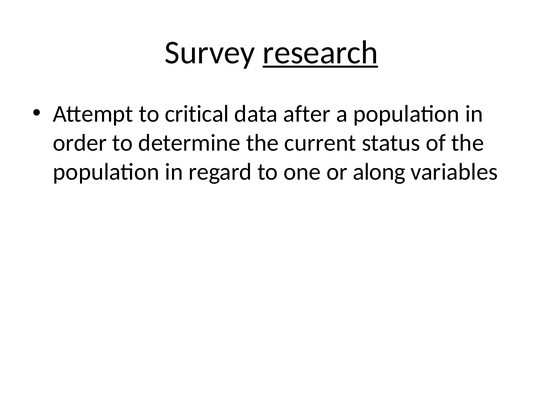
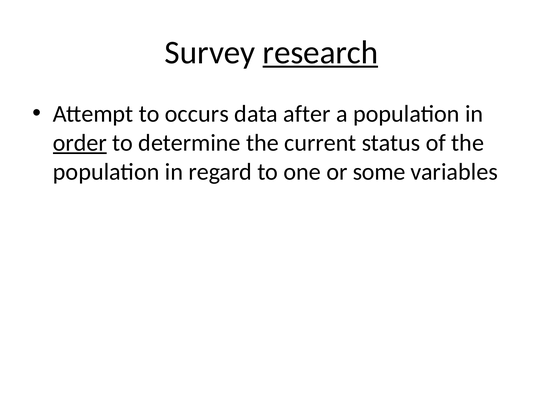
critical: critical -> occurs
order underline: none -> present
along: along -> some
